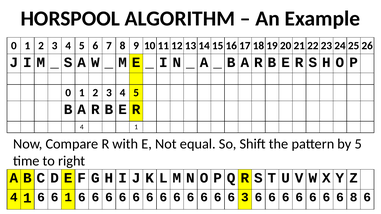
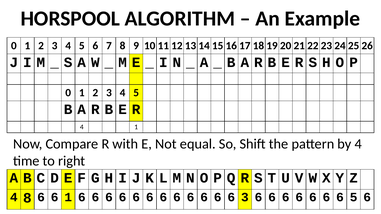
by 5: 5 -> 4
1 at (27, 198): 1 -> 8
6 8: 8 -> 5
